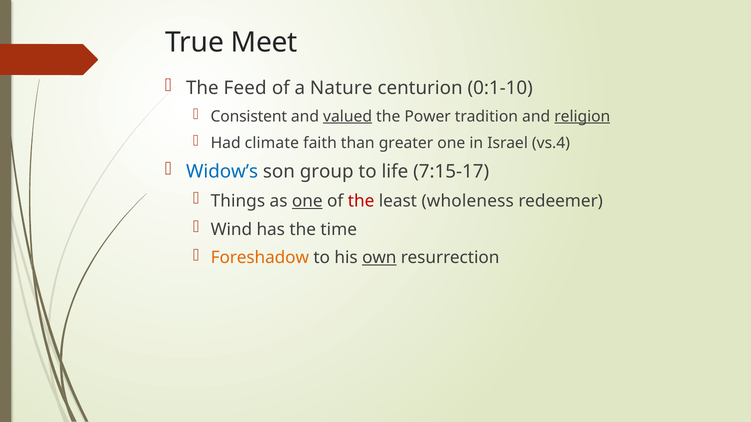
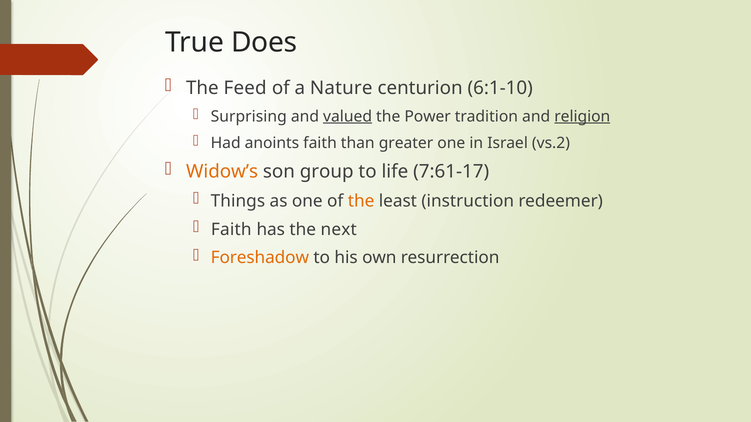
Meet: Meet -> Does
0:1-10: 0:1-10 -> 6:1-10
Consistent: Consistent -> Surprising
climate: climate -> anoints
vs.4: vs.4 -> vs.2
Widow’s colour: blue -> orange
7:15-17: 7:15-17 -> 7:61-17
one at (307, 201) underline: present -> none
the at (361, 201) colour: red -> orange
wholeness: wholeness -> instruction
Wind at (231, 230): Wind -> Faith
time: time -> next
own underline: present -> none
